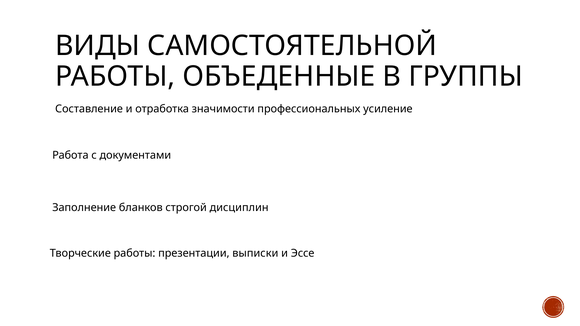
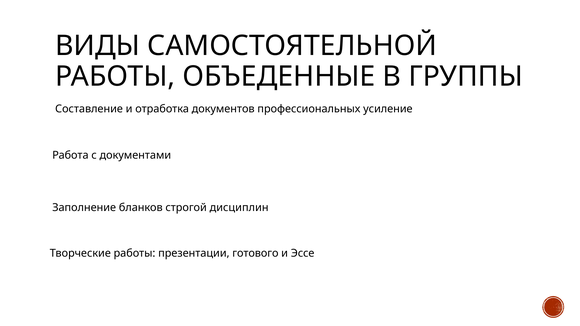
значимости: значимости -> документов
выписки: выписки -> готового
